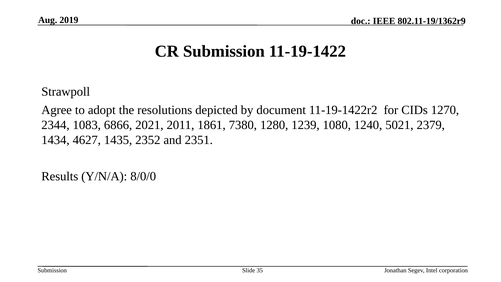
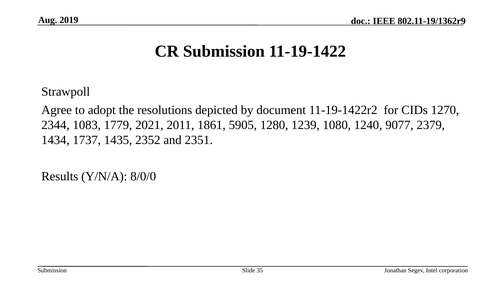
6866: 6866 -> 1779
7380: 7380 -> 5905
5021: 5021 -> 9077
4627: 4627 -> 1737
